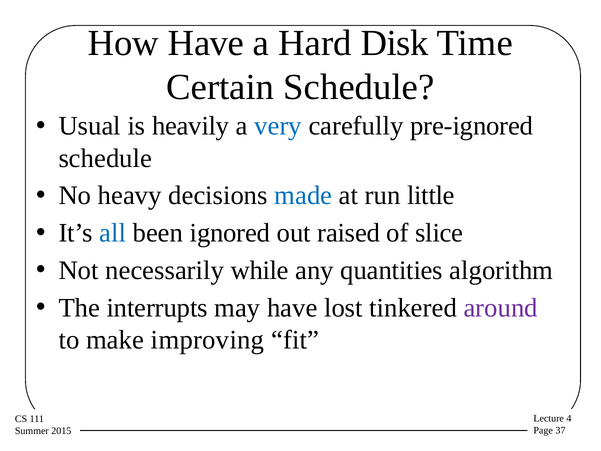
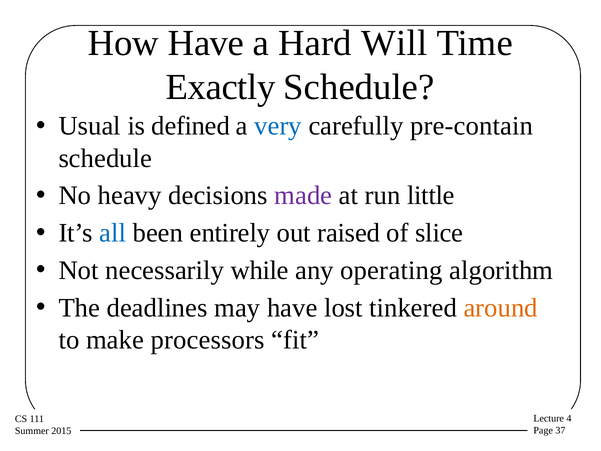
Disk: Disk -> Will
Certain: Certain -> Exactly
heavily: heavily -> defined
pre-ignored: pre-ignored -> pre-contain
made colour: blue -> purple
ignored: ignored -> entirely
quantities: quantities -> operating
interrupts: interrupts -> deadlines
around colour: purple -> orange
improving: improving -> processors
